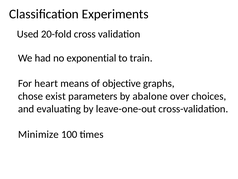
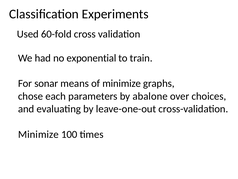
20-fold: 20-fold -> 60-fold
heart: heart -> sonar
of objective: objective -> minimize
exist: exist -> each
